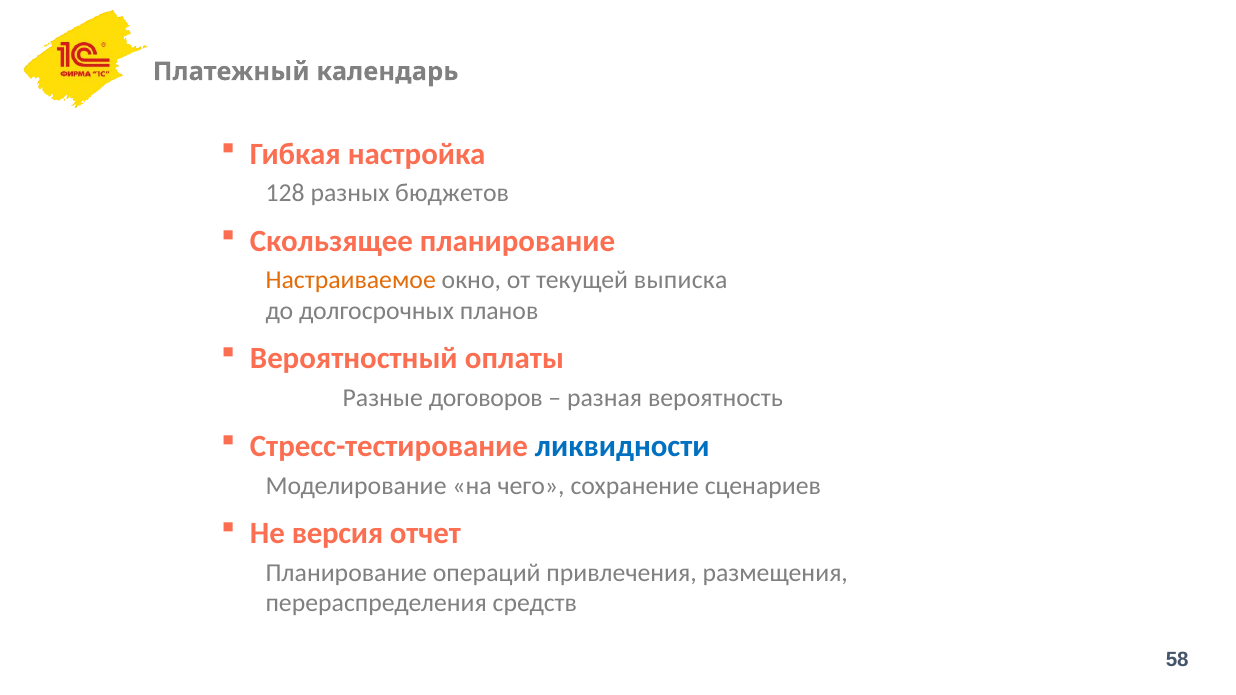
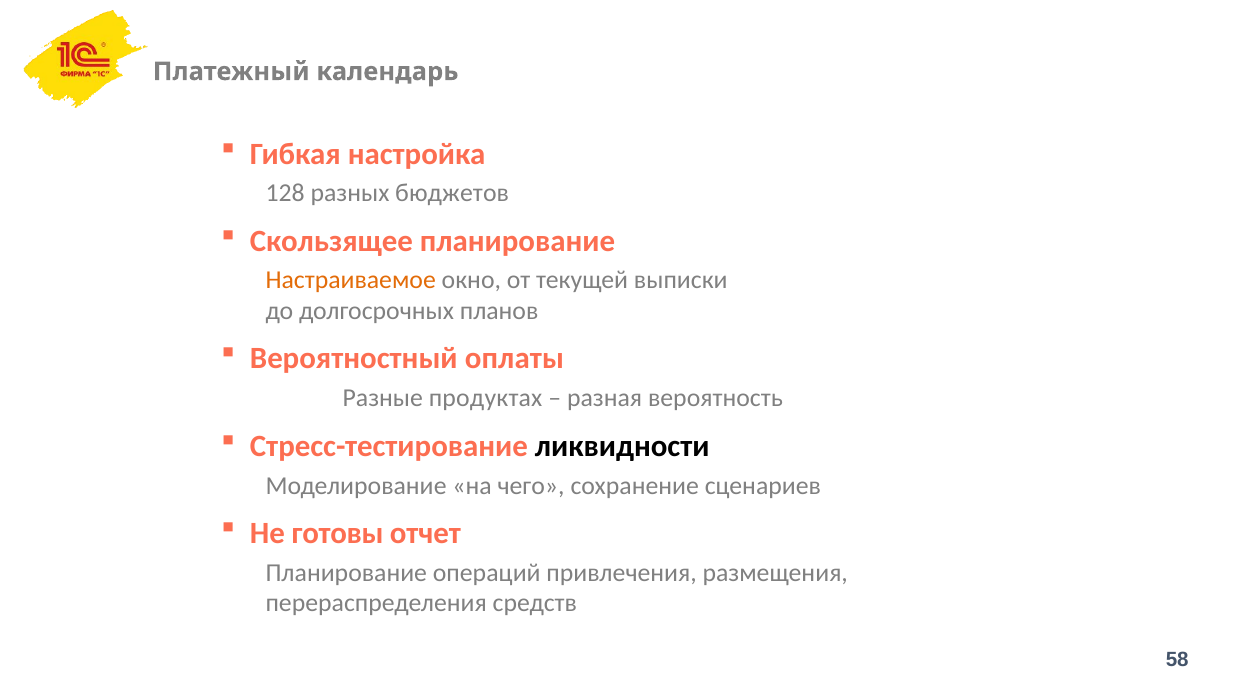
выписка: выписка -> выписки
договоров: договоров -> продуктах
ликвидности colour: blue -> black
версия: версия -> готовы
